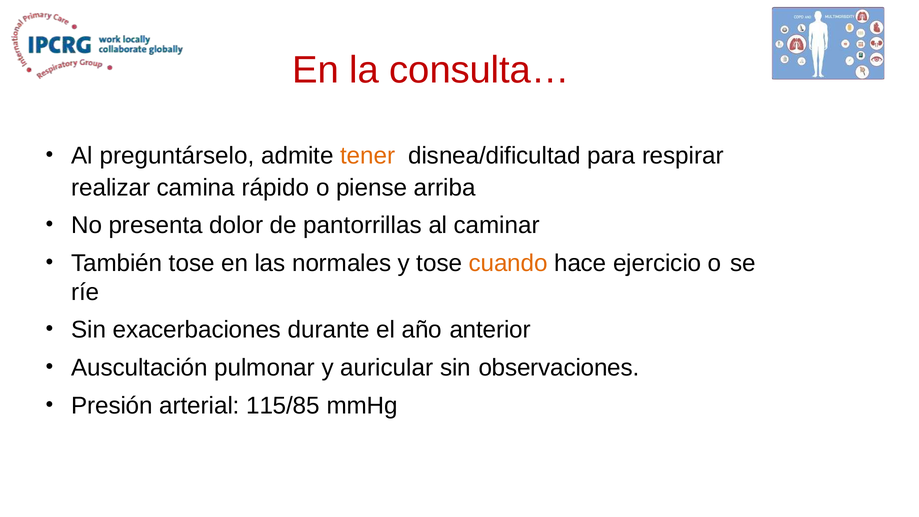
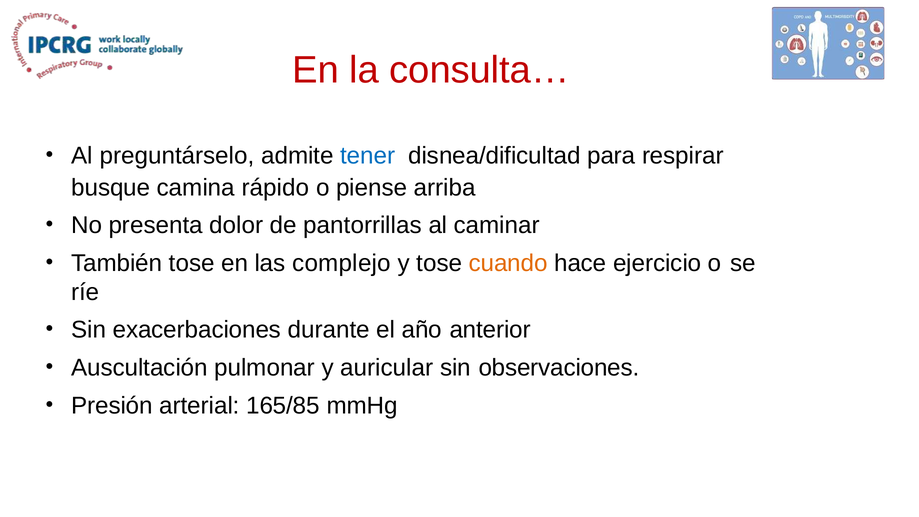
tener colour: orange -> blue
realizar: realizar -> busque
normales: normales -> complejo
115/85: 115/85 -> 165/85
